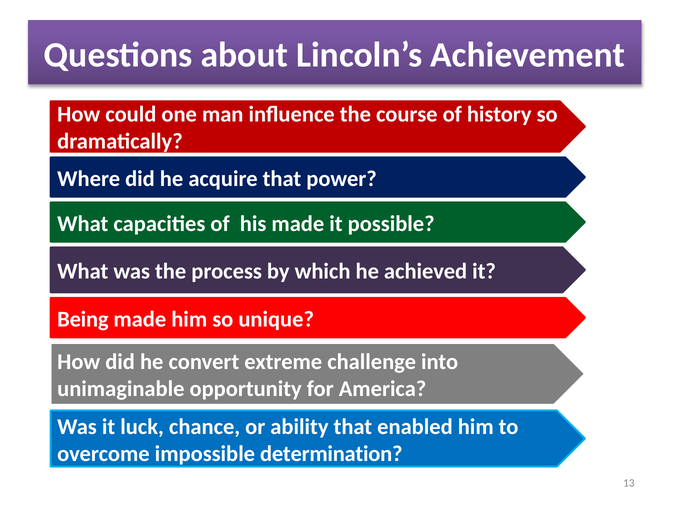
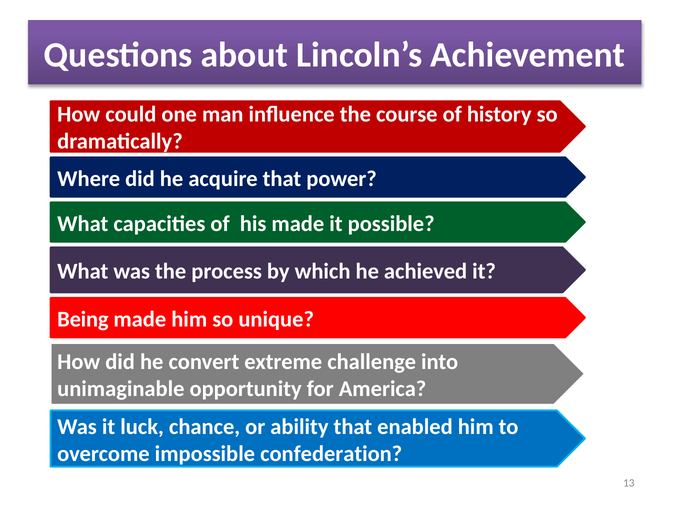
determination: determination -> confederation
